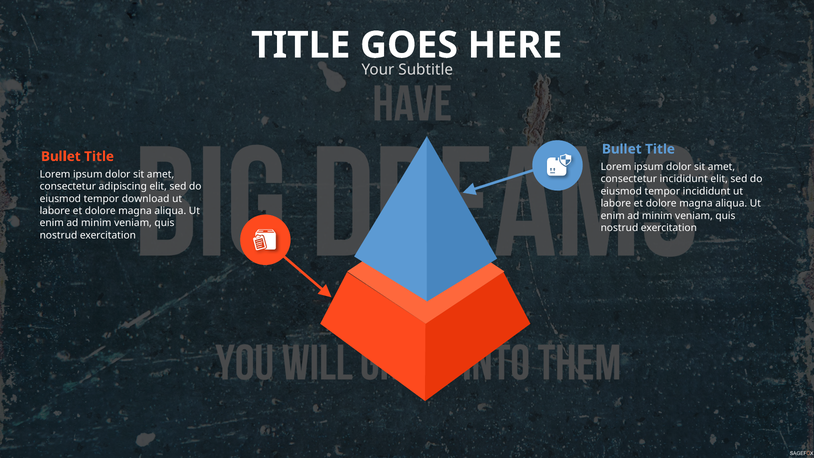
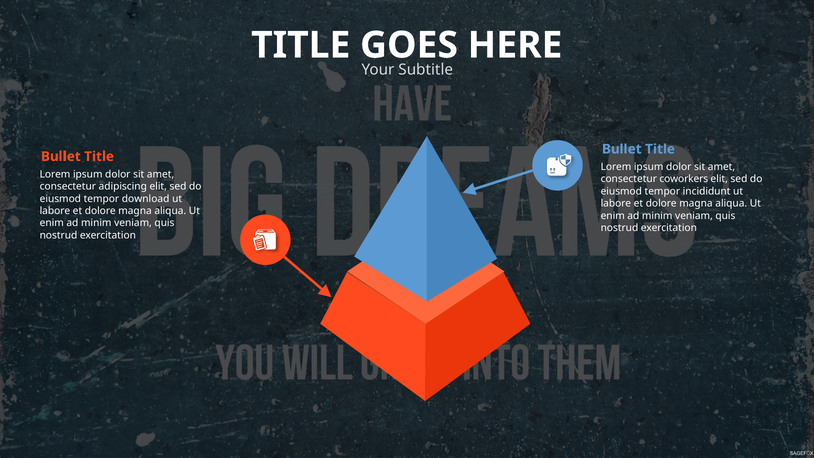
consectetur incididunt: incididunt -> coworkers
